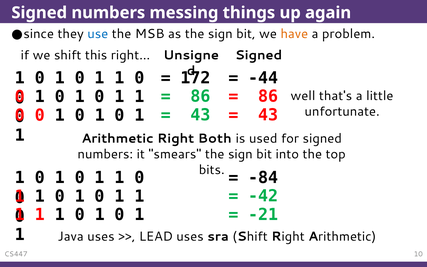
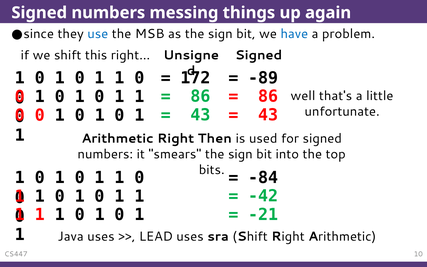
have colour: orange -> blue
-44: -44 -> -89
Both: Both -> Then
